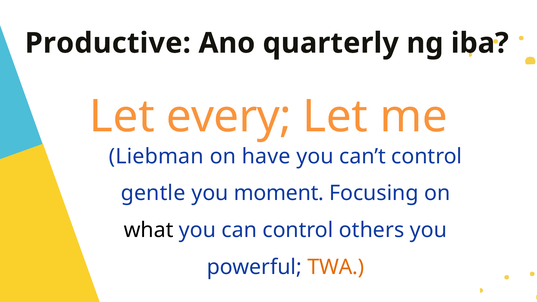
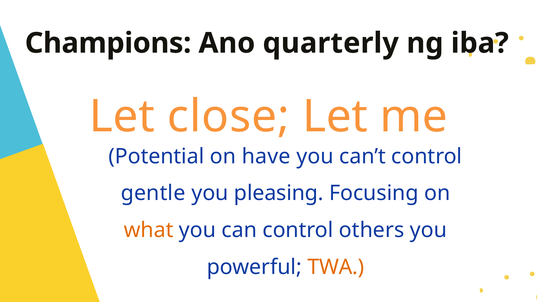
Productive: Productive -> Champions
every: every -> close
Liebman: Liebman -> Potential
moment: moment -> pleasing
what colour: black -> orange
